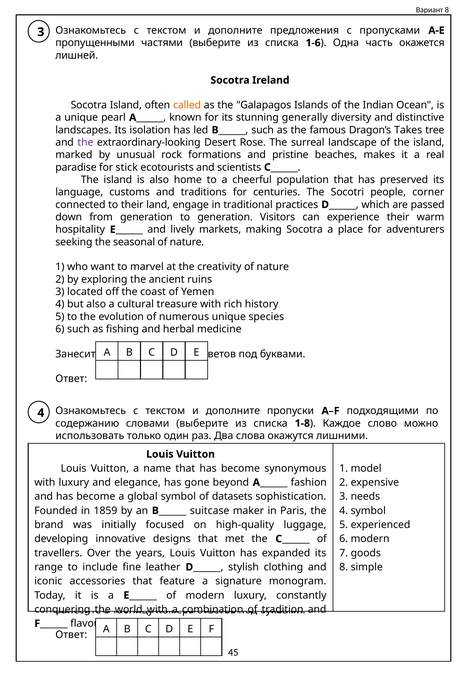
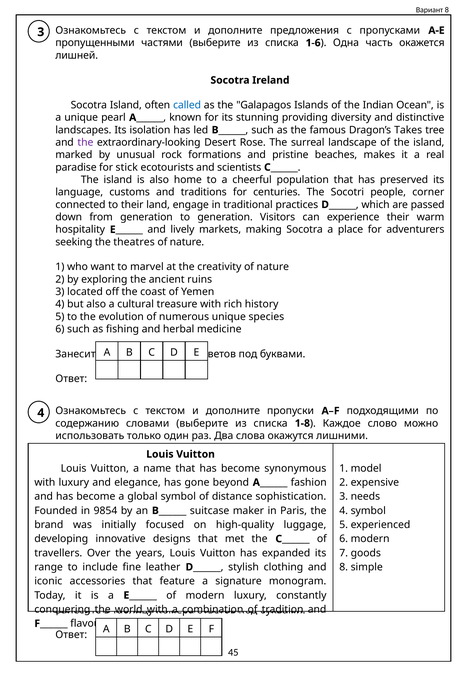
called colour: orange -> blue
generally: generally -> providing
seasonal: seasonal -> theatres
datasets: datasets -> distance
1859: 1859 -> 9854
